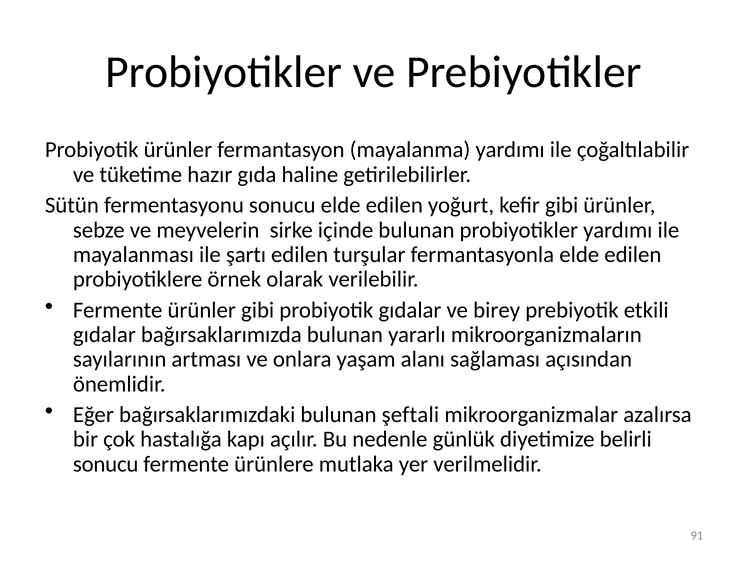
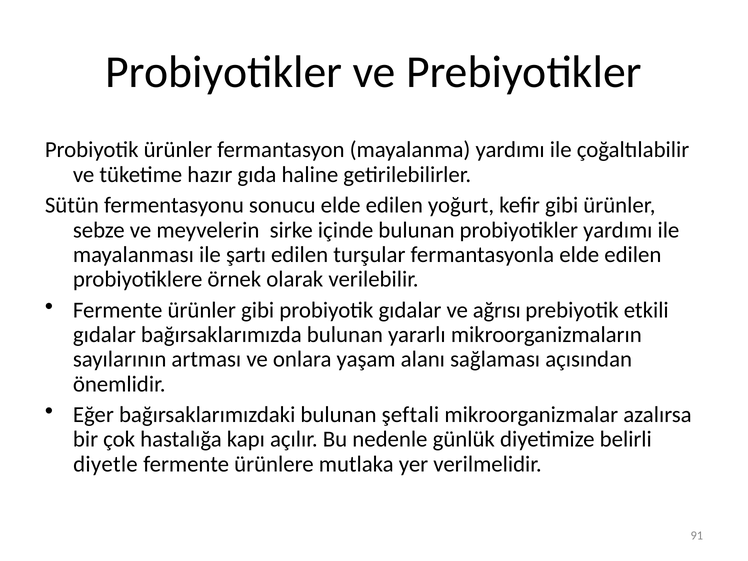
birey: birey -> ağrısı
sonucu at (106, 464): sonucu -> diyetle
